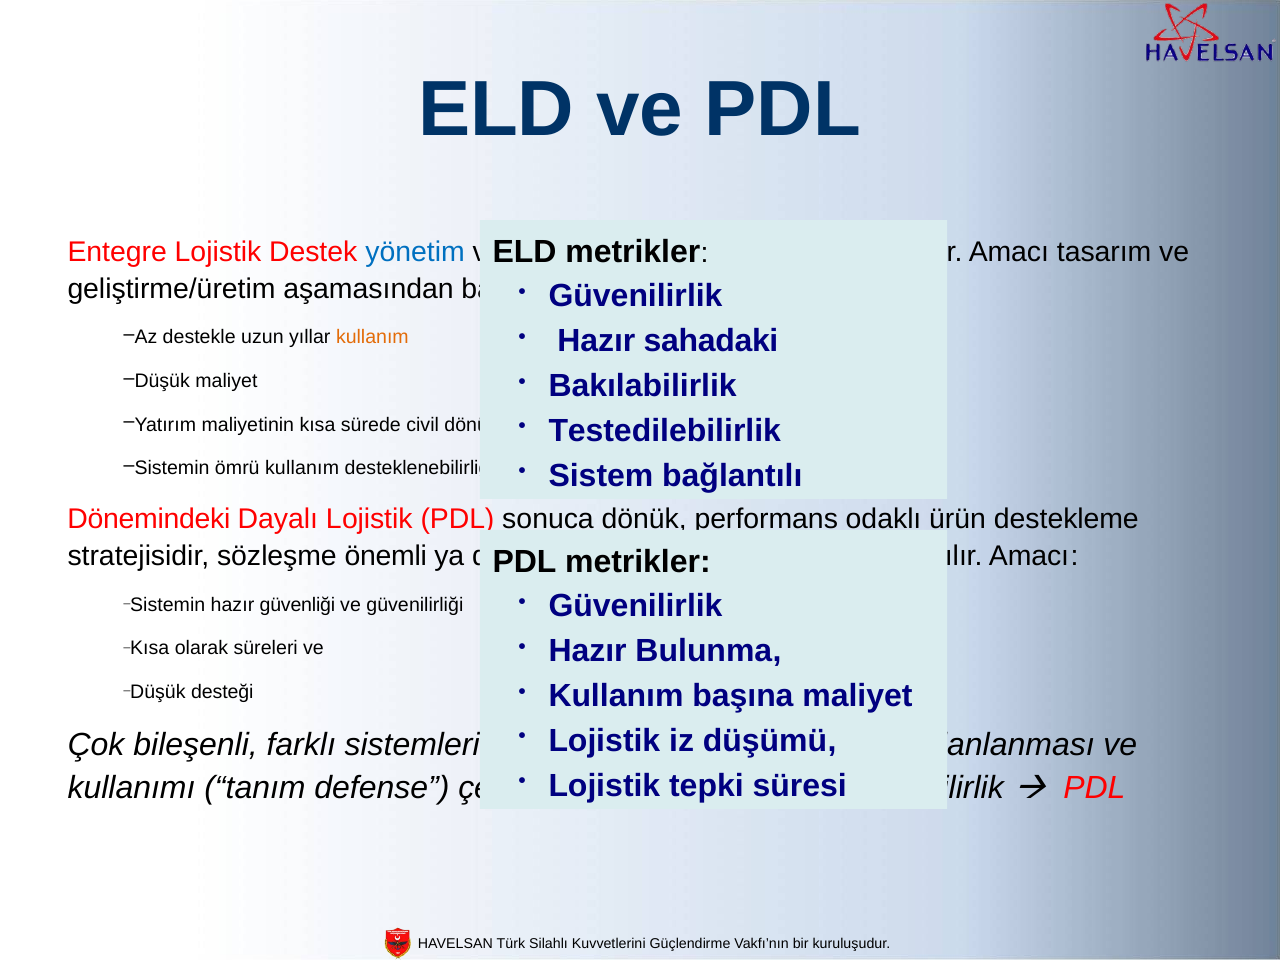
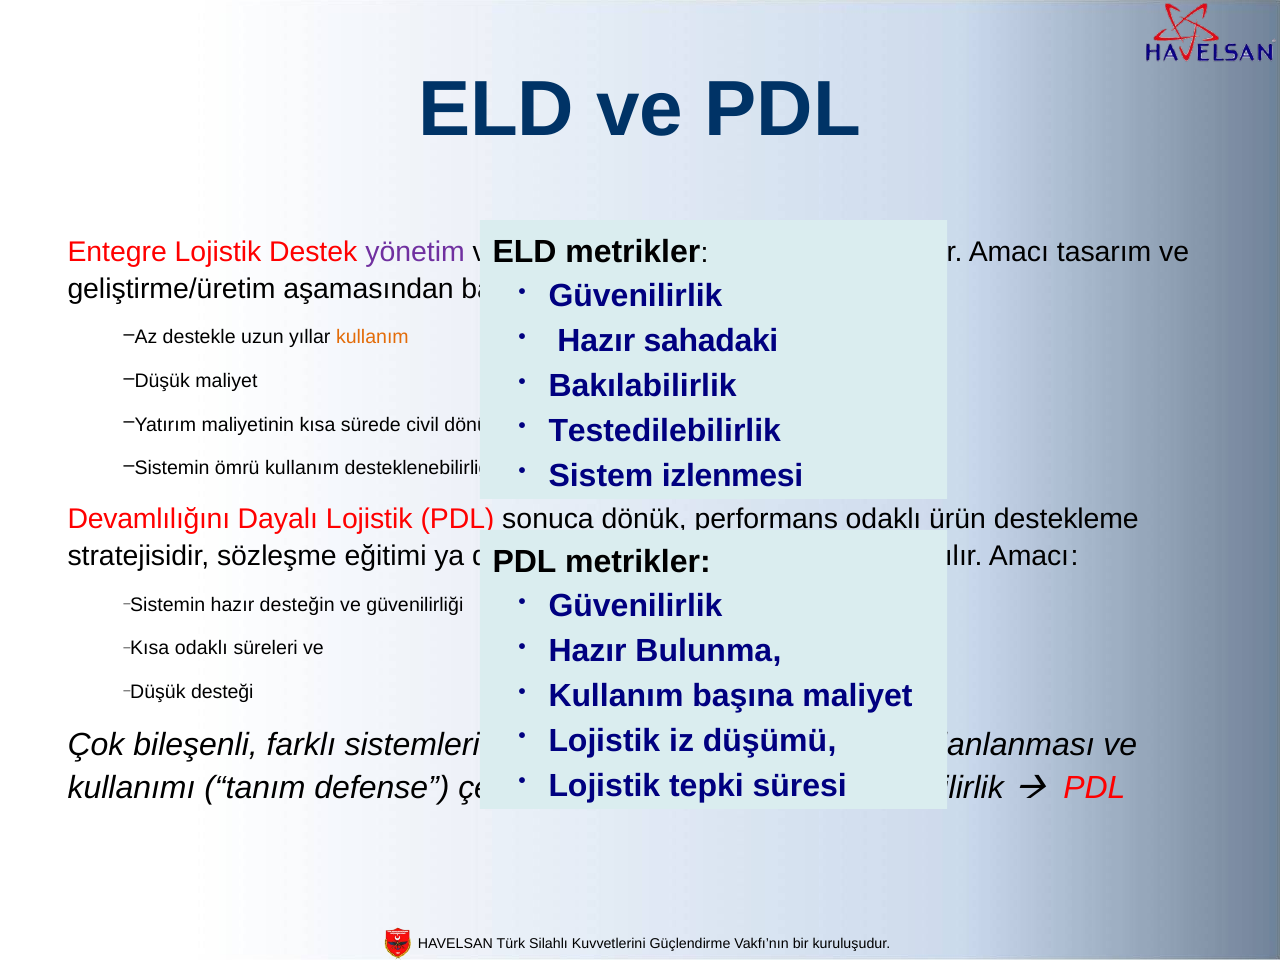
yönetim colour: blue -> purple
bağlantılı: bağlantılı -> izlenmesi
Dönemindeki: Dönemindeki -> Devamlılığını
önemli: önemli -> eğitimi
güvenliği: güvenliği -> desteğin
Kısa olarak: olarak -> odaklı
